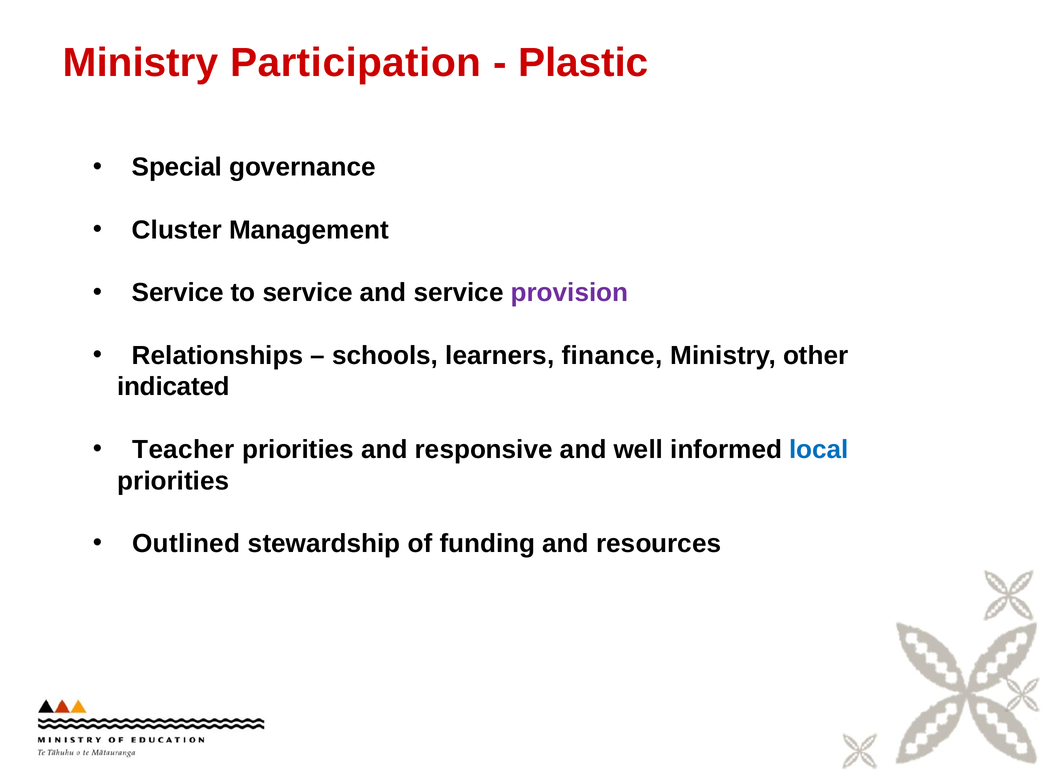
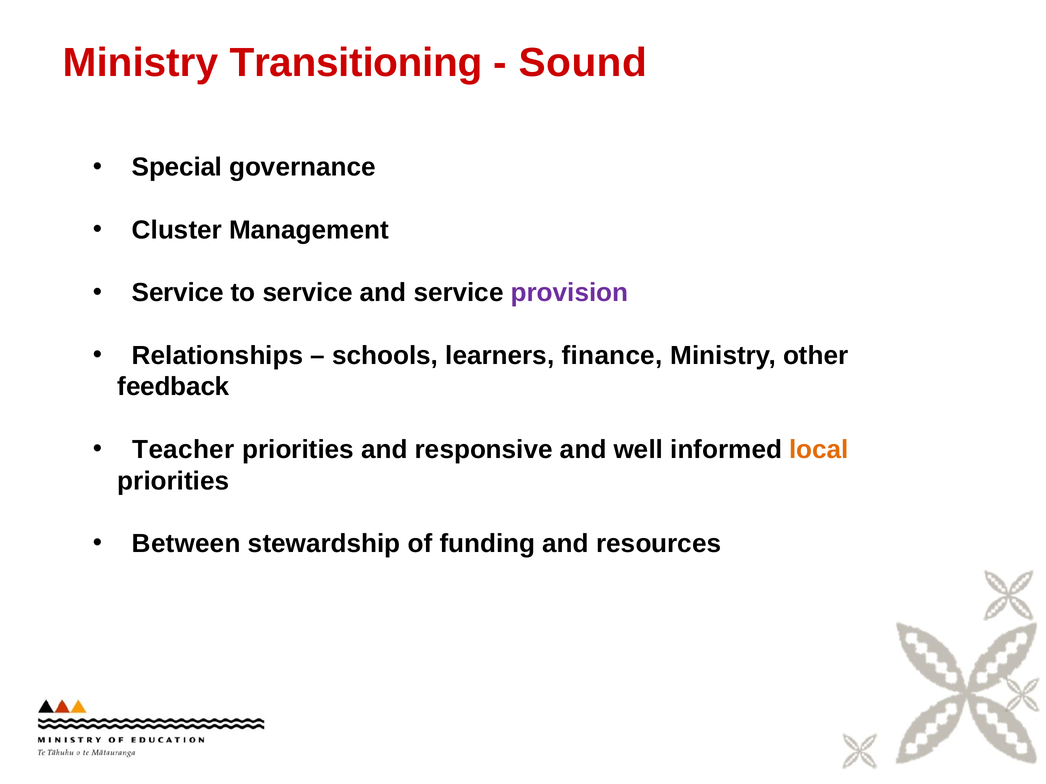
Participation: Participation -> Transitioning
Plastic: Plastic -> Sound
indicated: indicated -> feedback
local colour: blue -> orange
Outlined: Outlined -> Between
